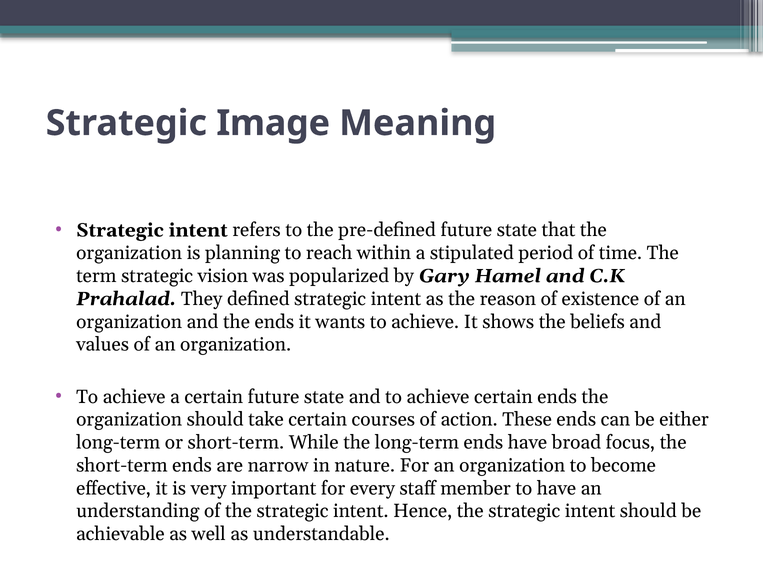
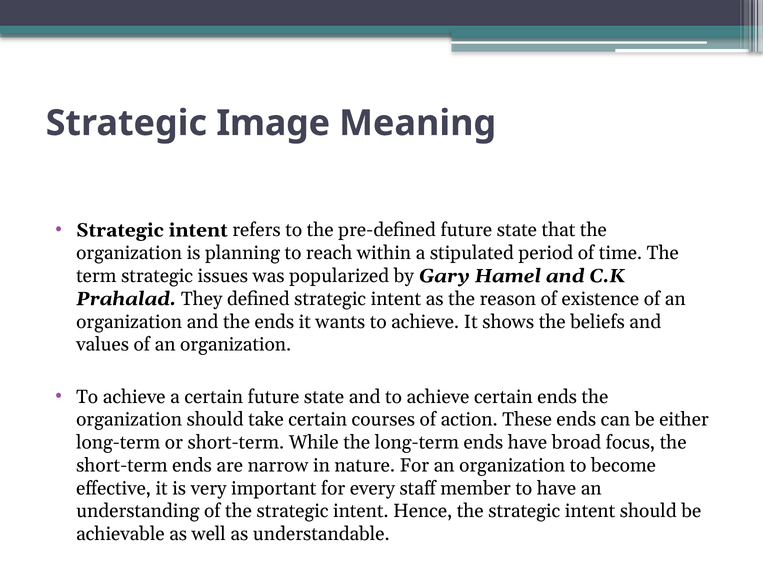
vision: vision -> issues
